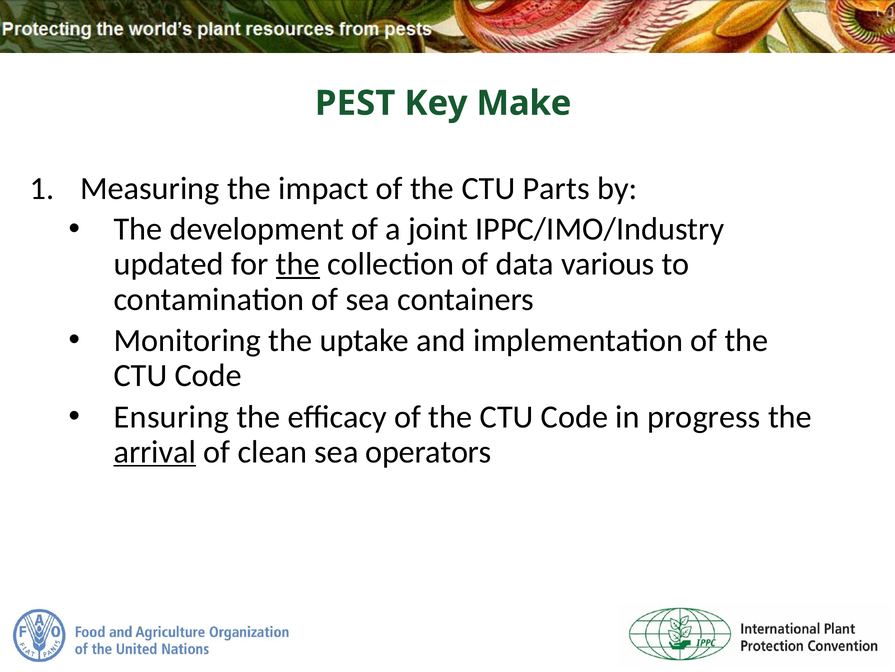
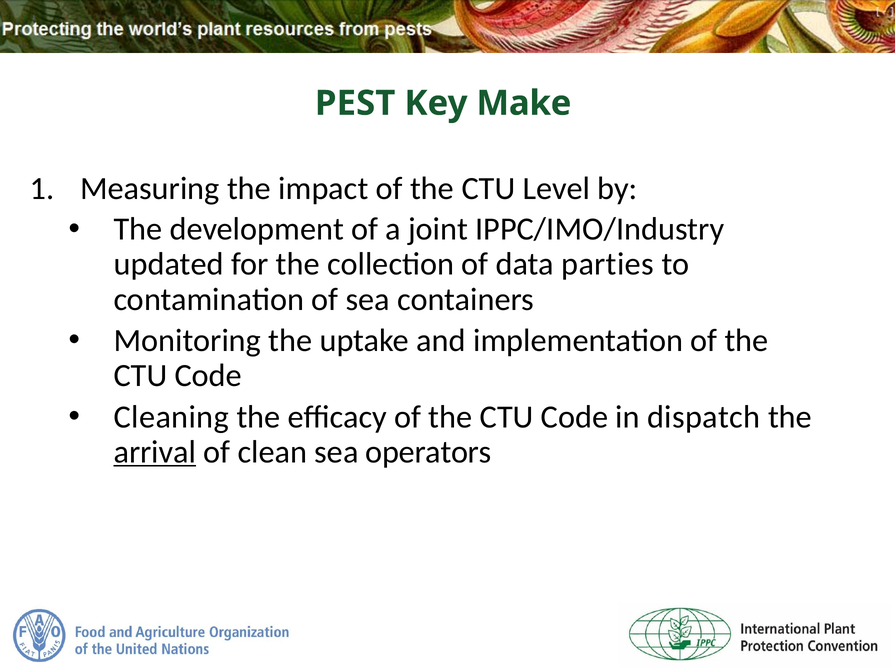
Parts: Parts -> Level
the at (298, 264) underline: present -> none
various: various -> parties
Ensuring: Ensuring -> Cleaning
progress: progress -> dispatch
